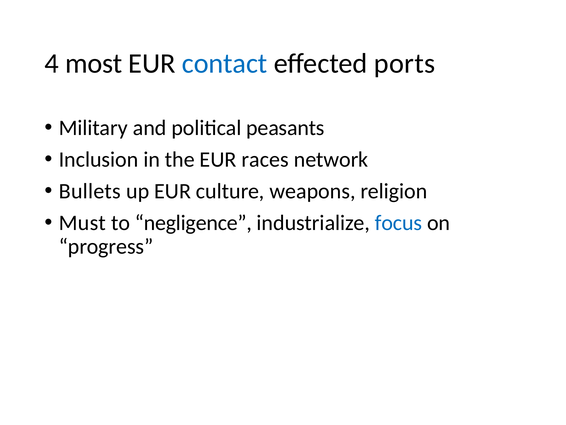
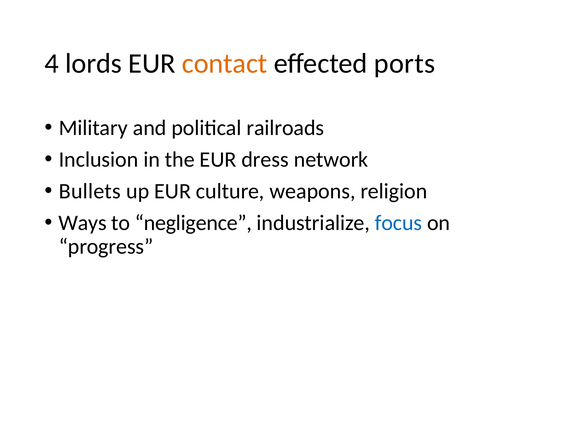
most: most -> lords
contact colour: blue -> orange
peasants: peasants -> railroads
races: races -> dress
Must: Must -> Ways
